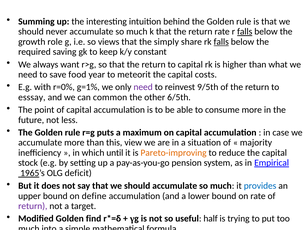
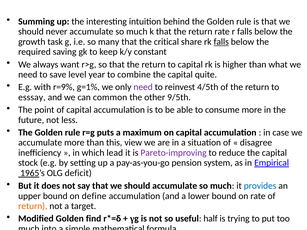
falls at (245, 32) underline: present -> none
role: role -> task
views: views -> many
simply: simply -> critical
food: food -> level
meteorit: meteorit -> combine
costs: costs -> quite
r=0%: r=0% -> r=9%
9/5th: 9/5th -> 4/5th
6/5th: 6/5th -> 9/5th
majority: majority -> disagree
until: until -> lead
Pareto-improving colour: orange -> purple
return at (33, 206) colour: purple -> orange
